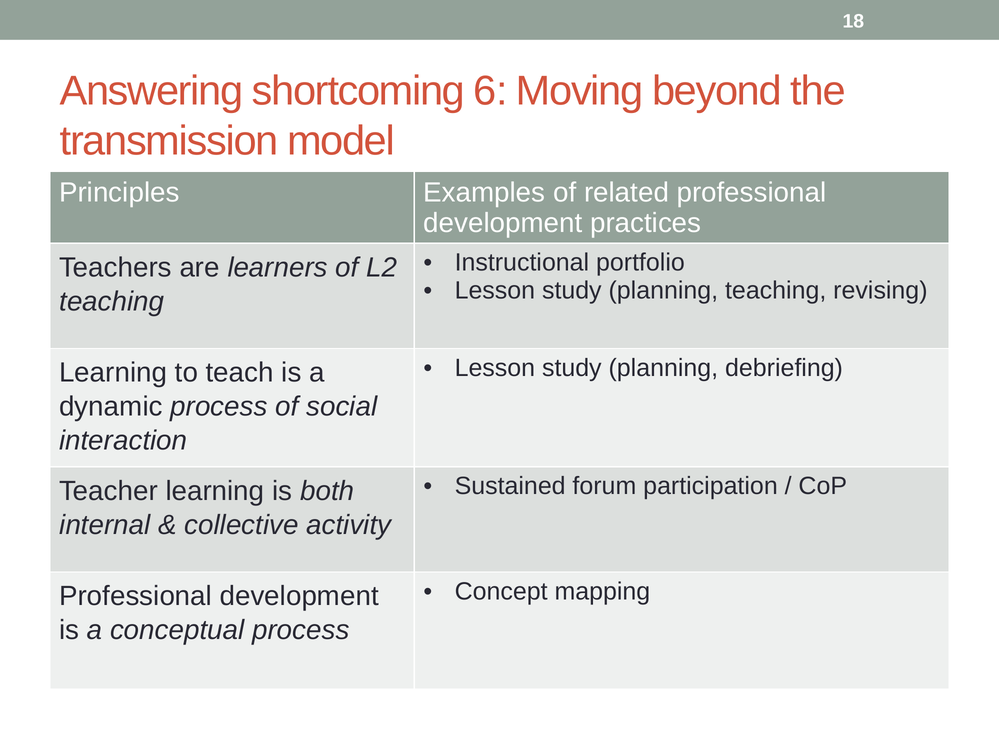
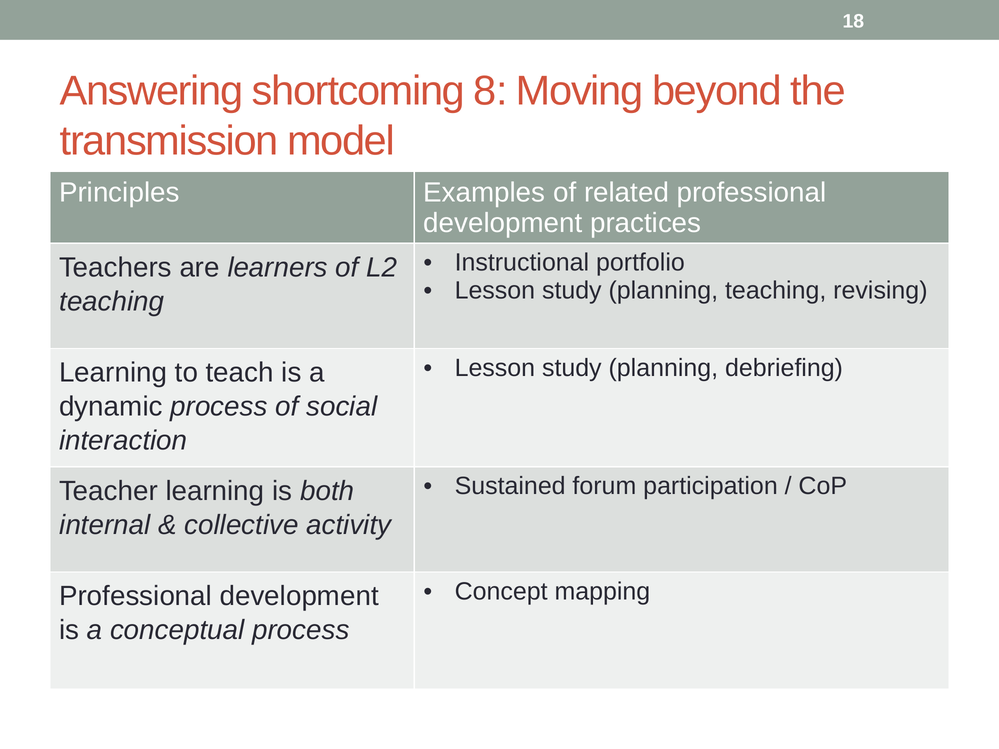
6: 6 -> 8
